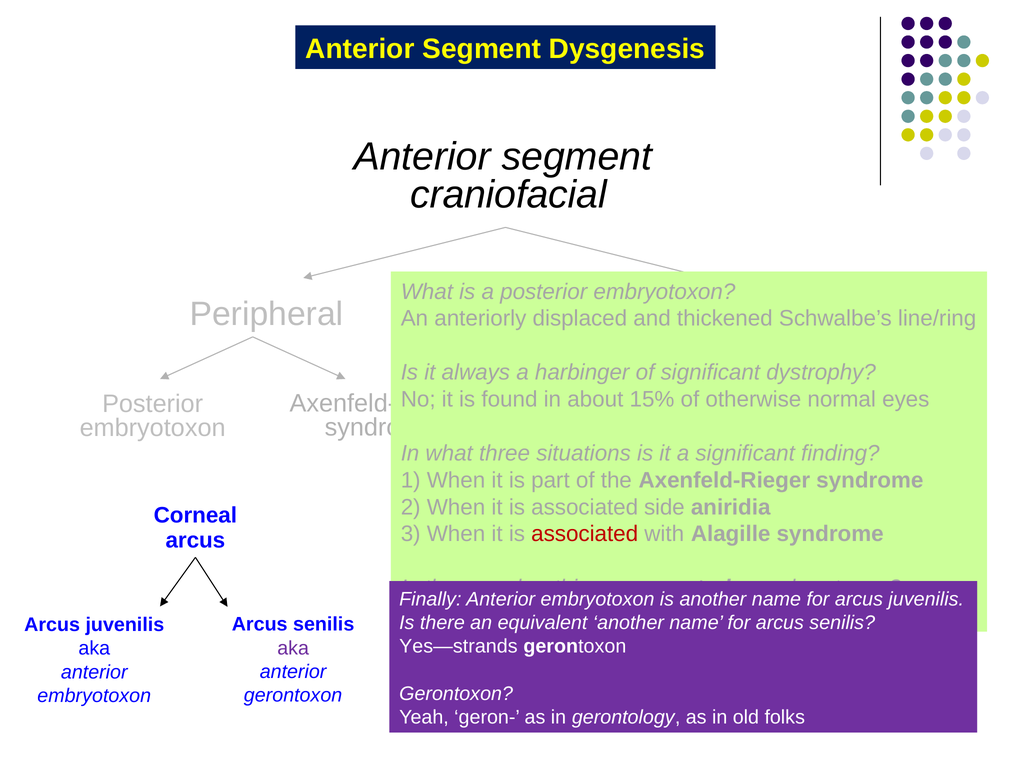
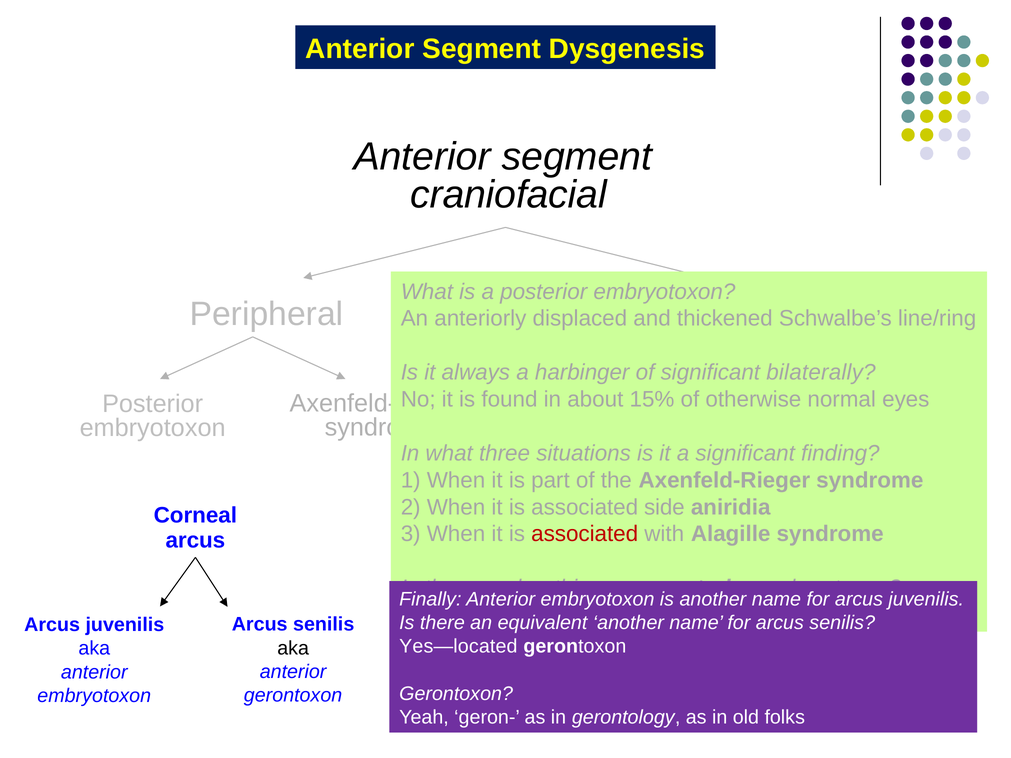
dystrophy: dystrophy -> bilaterally
Yes—strands: Yes—strands -> Yes—located
aka at (293, 648) colour: purple -> black
